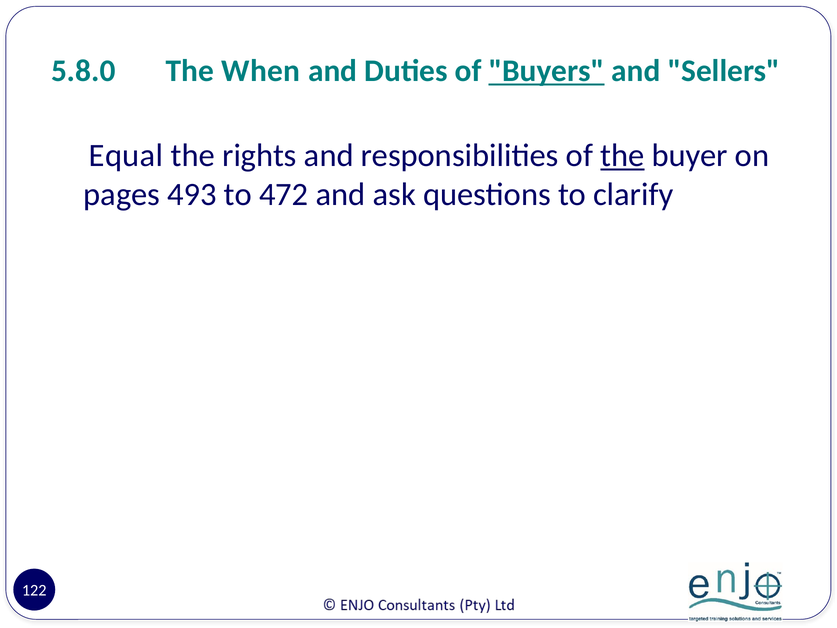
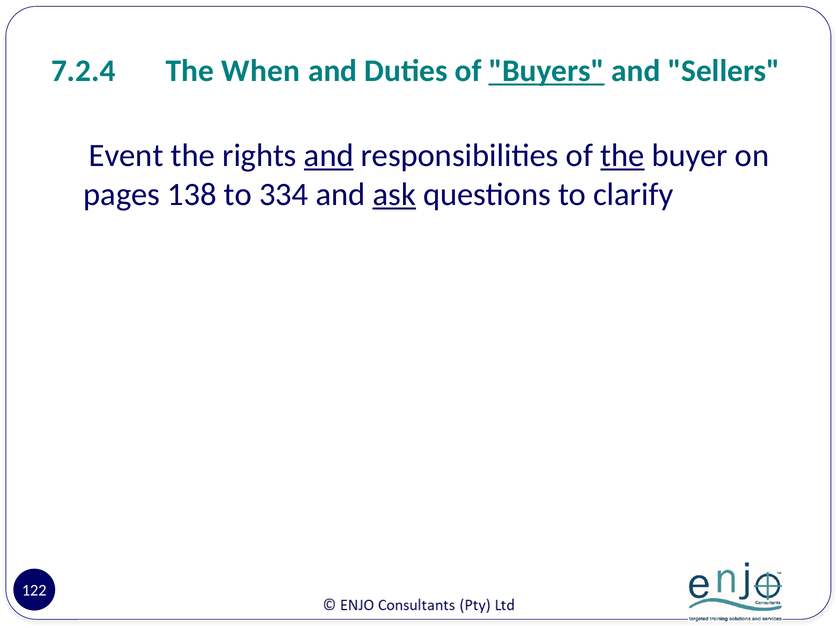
5.8.0: 5.8.0 -> 7.2.4
Equal: Equal -> Event
and at (329, 155) underline: none -> present
493: 493 -> 138
472: 472 -> 334
ask underline: none -> present
